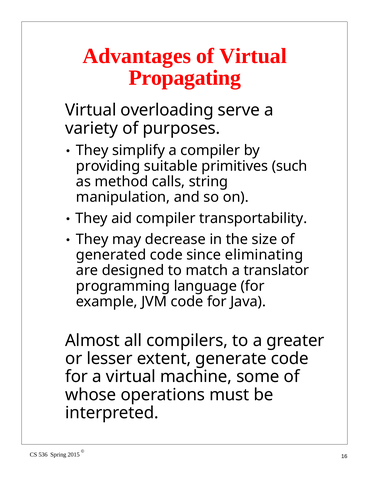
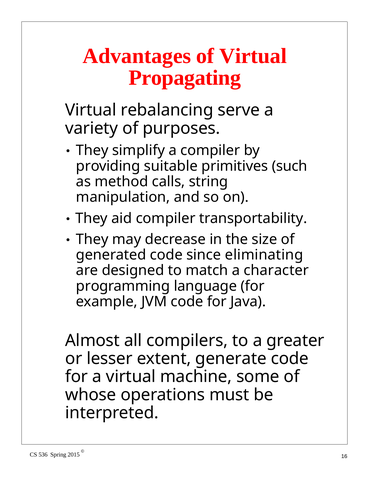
overloading: overloading -> rebalancing
translator: translator -> character
